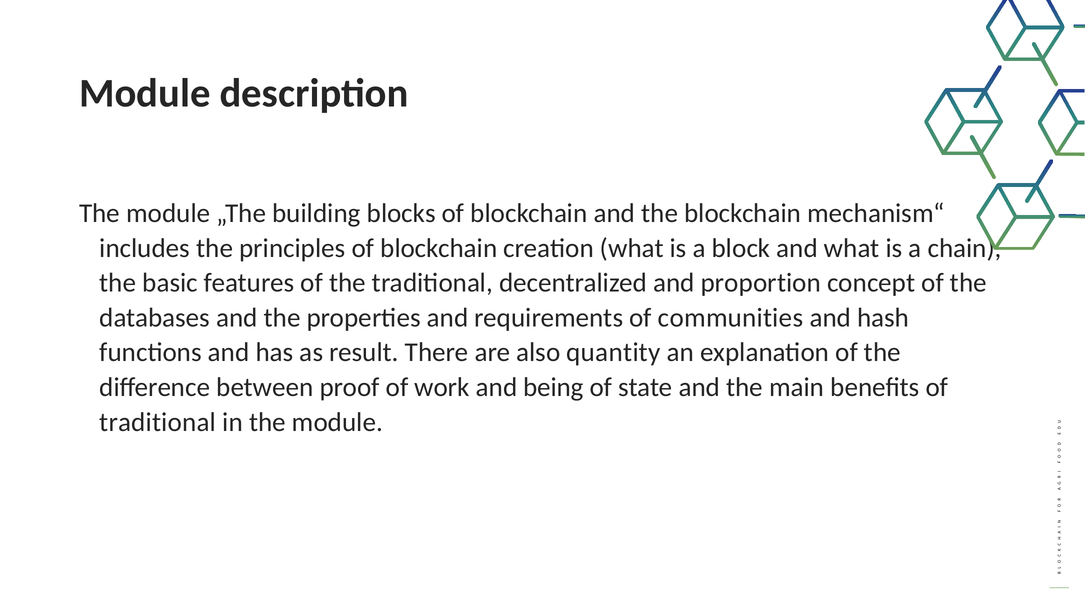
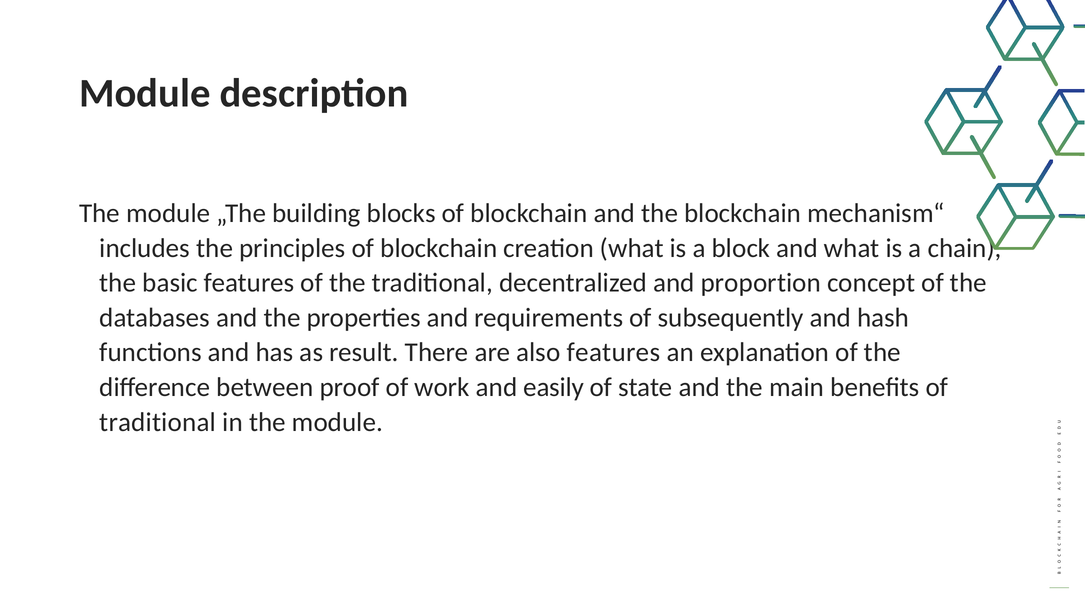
communities: communities -> subsequently
also quantity: quantity -> features
being: being -> easily
